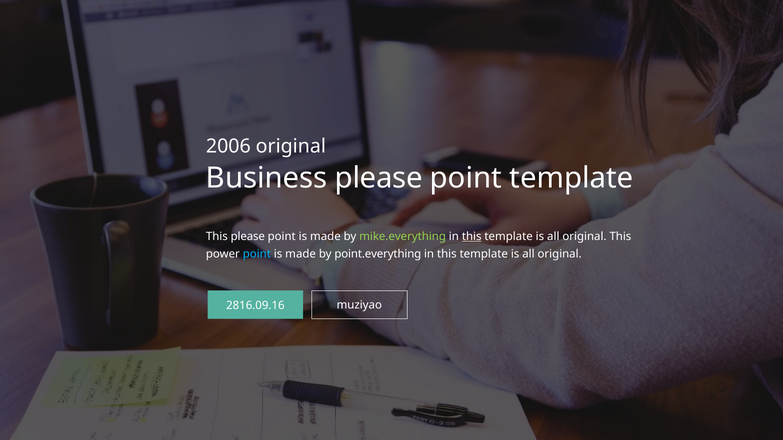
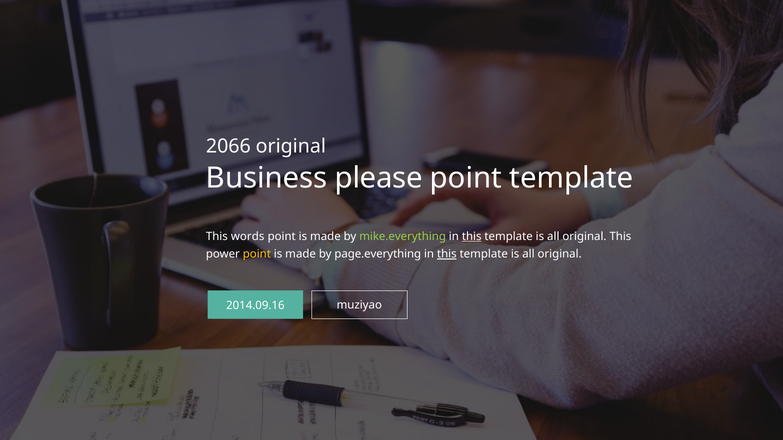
2006: 2006 -> 2066
This please: please -> words
point at (257, 254) colour: light blue -> yellow
point.everything: point.everything -> page.everything
this at (447, 254) underline: none -> present
2816.09.16: 2816.09.16 -> 2014.09.16
